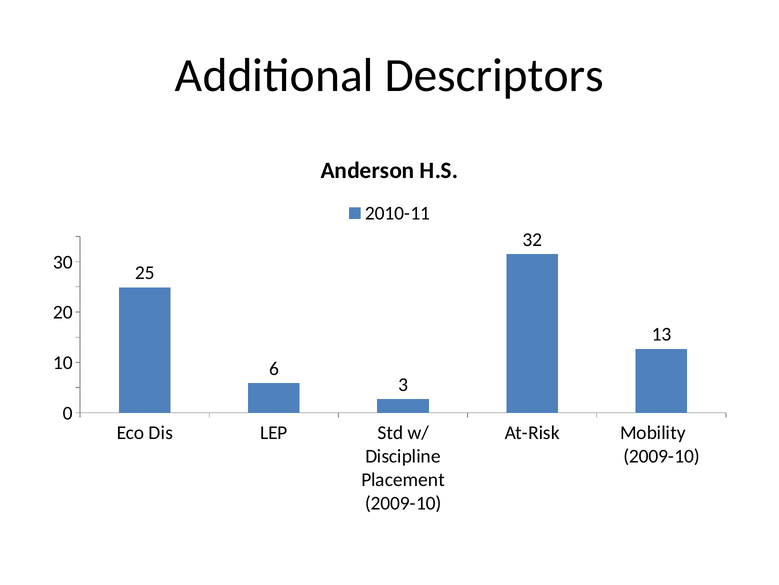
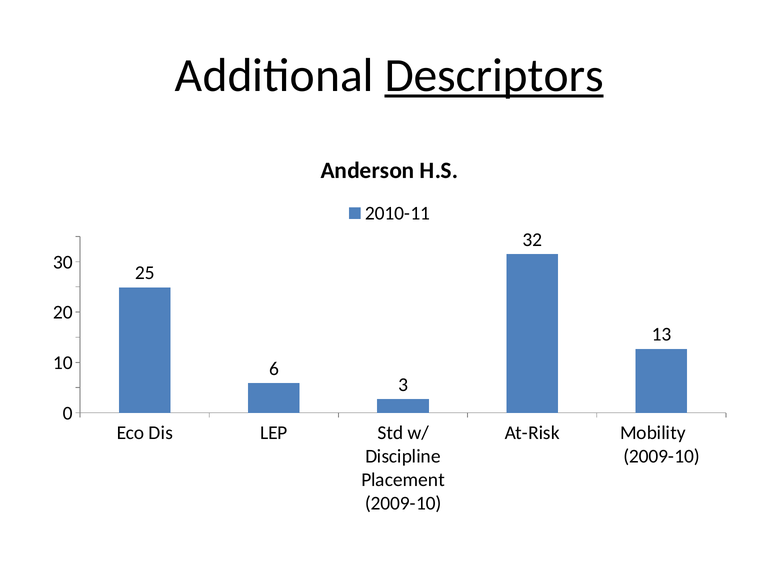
Descriptors underline: none -> present
